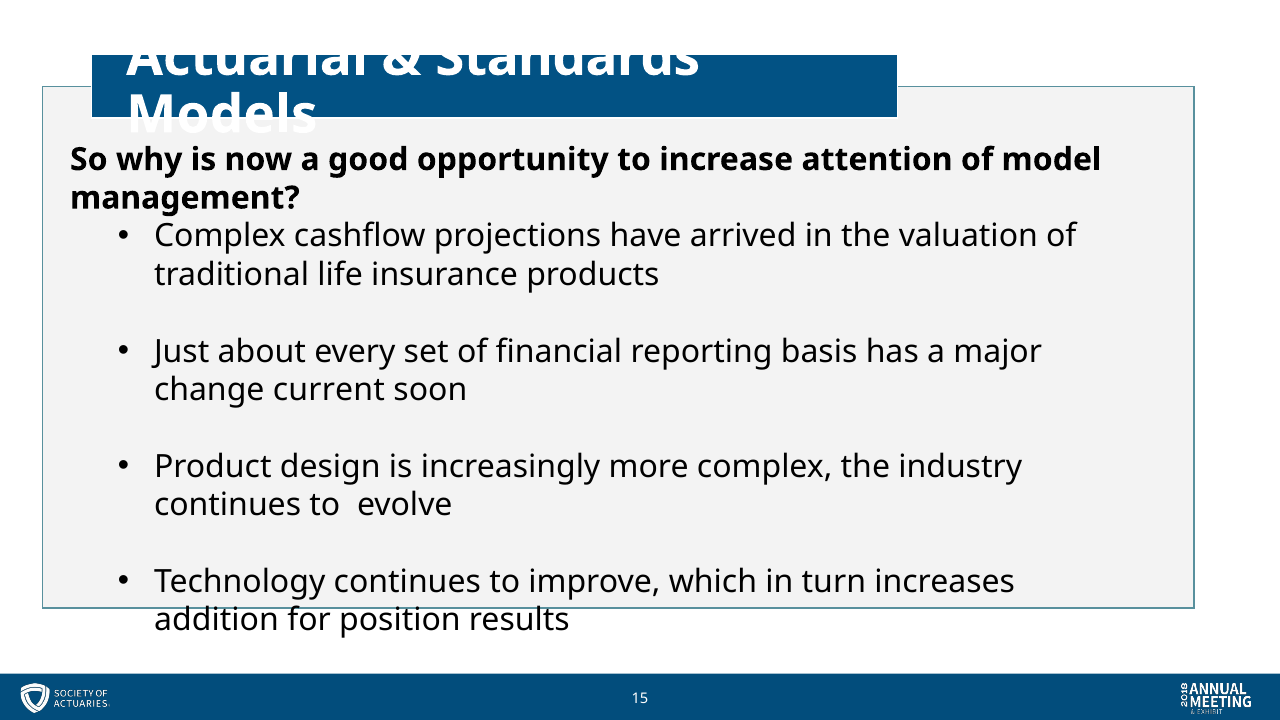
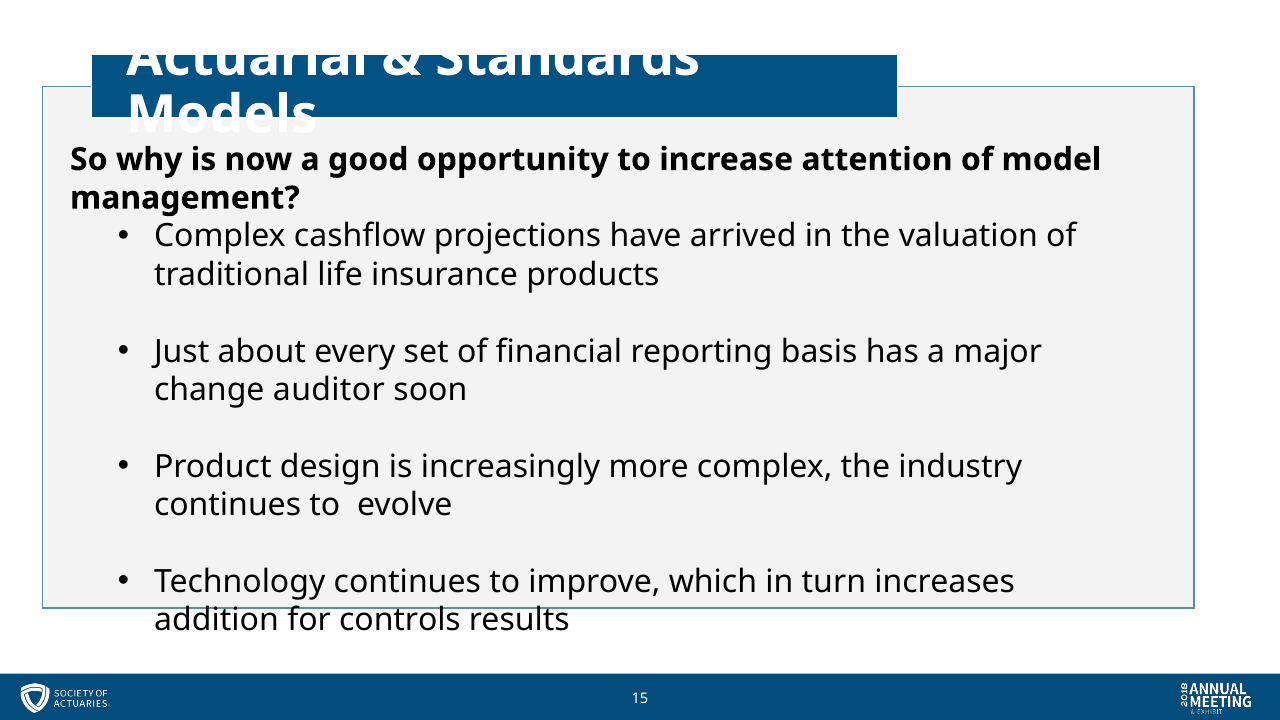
current: current -> auditor
position: position -> controls
